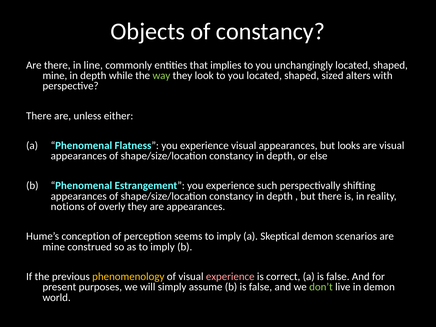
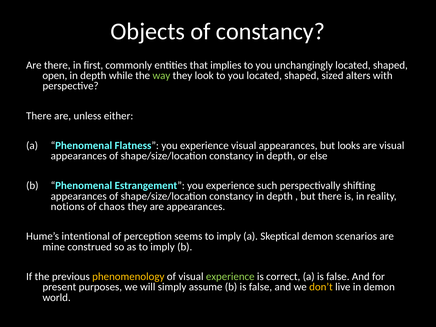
line: line -> first
mine at (55, 76): mine -> open
overly: overly -> chaos
conception: conception -> intentional
experience at (230, 277) colour: pink -> light green
don’t colour: light green -> yellow
